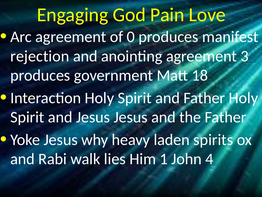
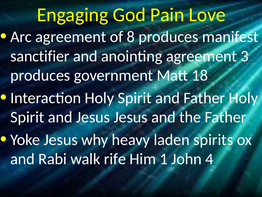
0: 0 -> 8
rejection: rejection -> sanctifier
lies: lies -> rife
